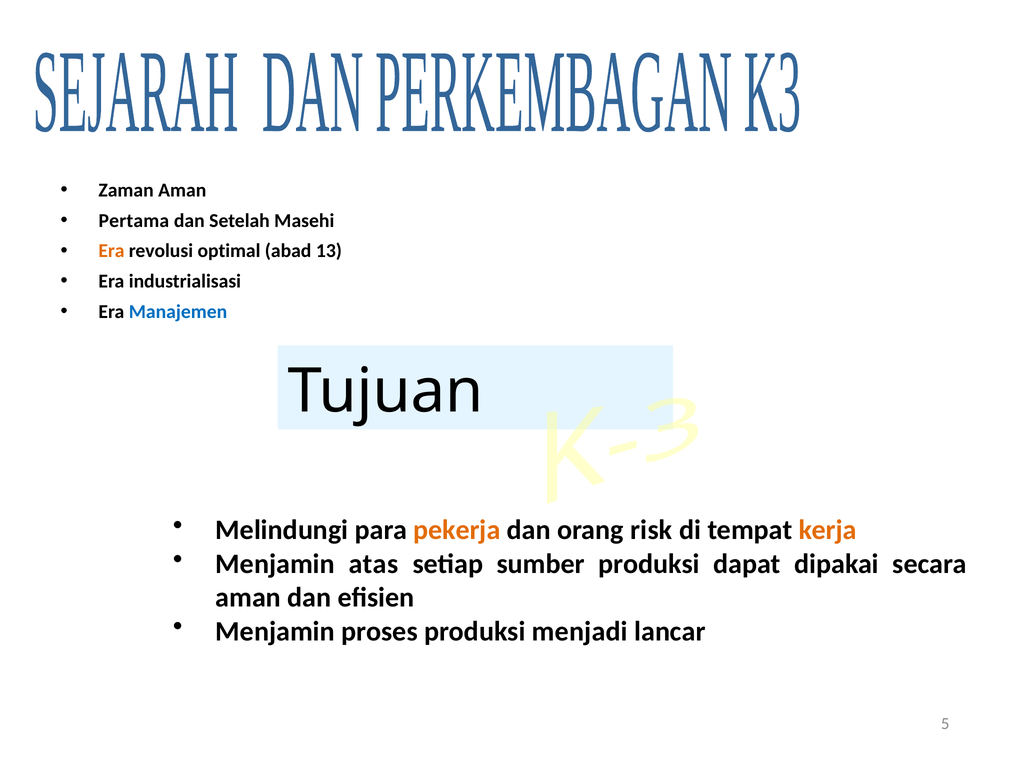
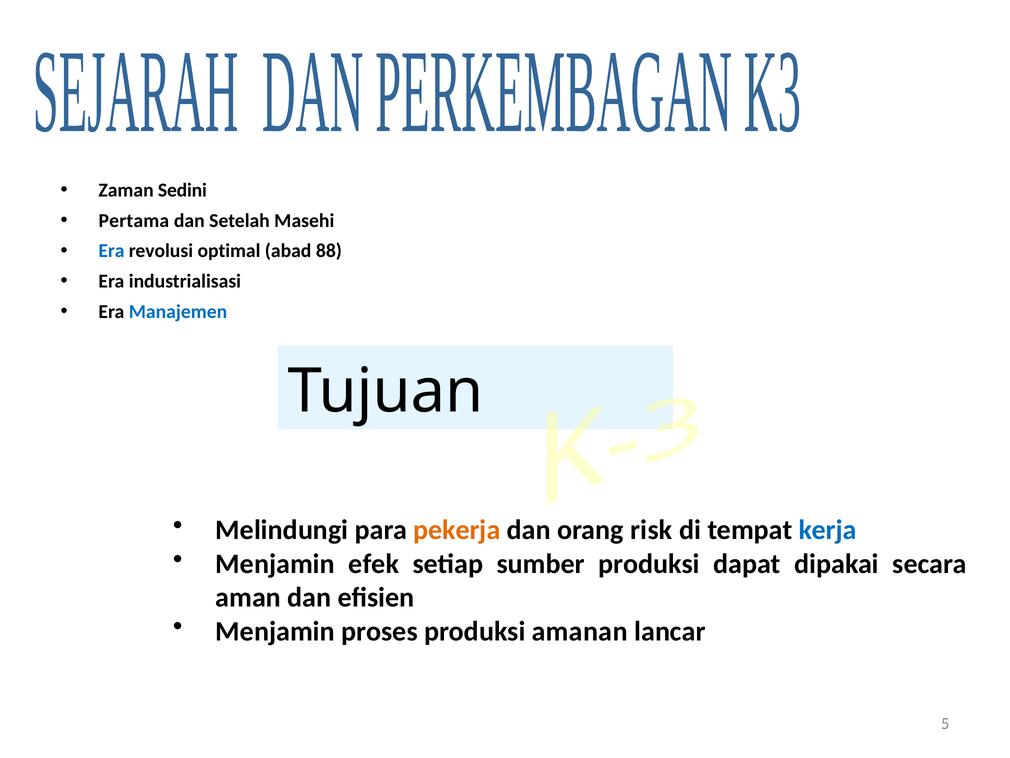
Zaman Aman: Aman -> Sedini
Era at (111, 251) colour: orange -> blue
13: 13 -> 88
kerja colour: orange -> blue
atas: atas -> efek
menjadi: menjadi -> amanan
